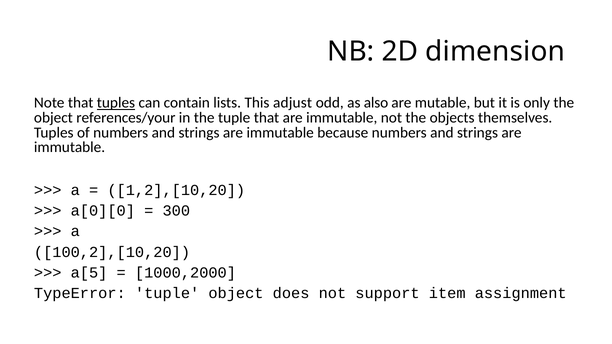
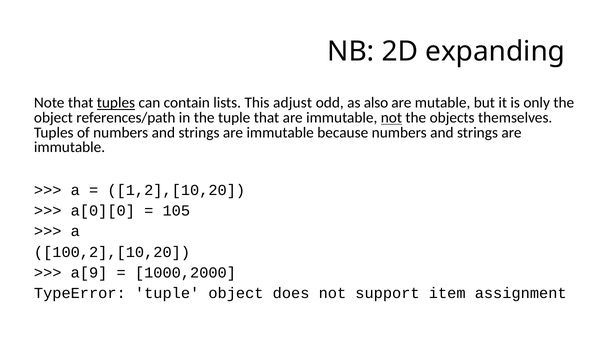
dimension: dimension -> expanding
references/your: references/your -> references/path
not at (391, 118) underline: none -> present
300: 300 -> 105
a[5: a[5 -> a[9
